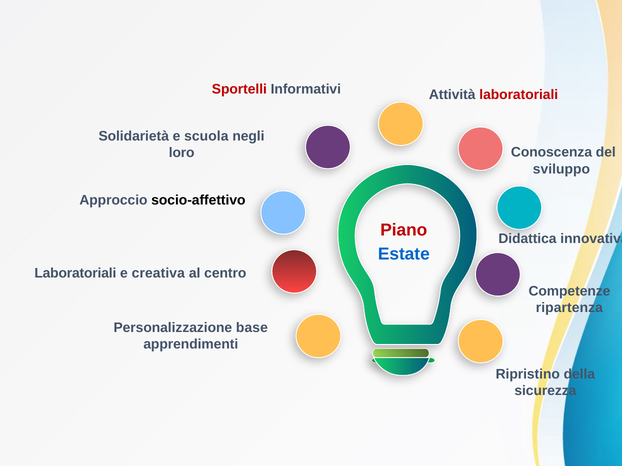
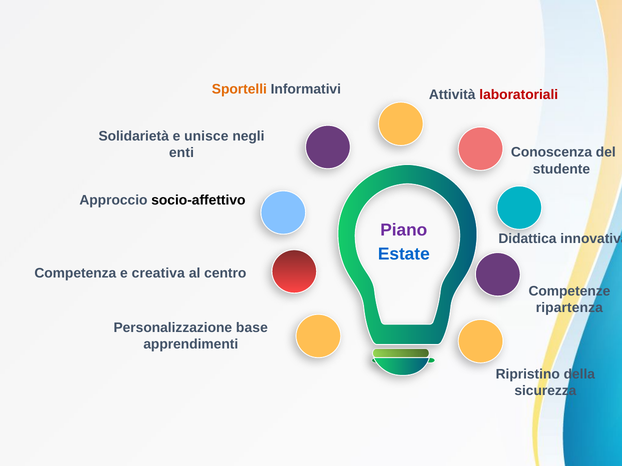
Sportelli colour: red -> orange
scuola: scuola -> unisce
loro: loro -> enti
sviluppo: sviluppo -> studente
Piano colour: red -> purple
Laboratoriali at (75, 274): Laboratoriali -> Competenza
